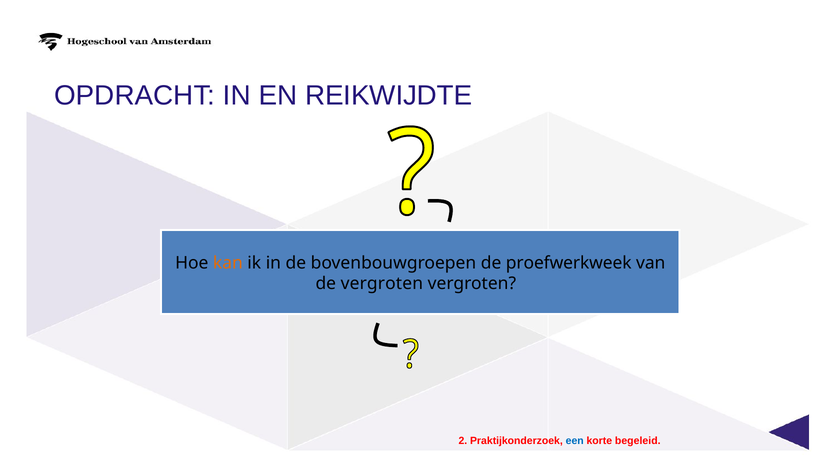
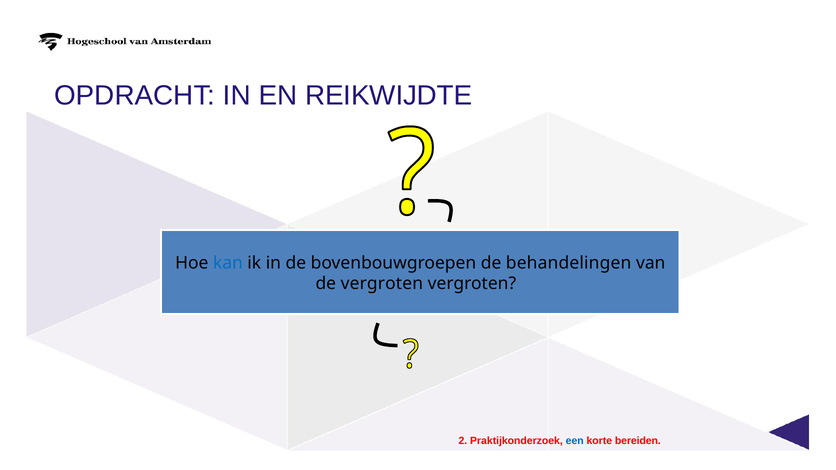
kan colour: orange -> blue
proefwerkweek: proefwerkweek -> behandelingen
begeleid: begeleid -> bereiden
